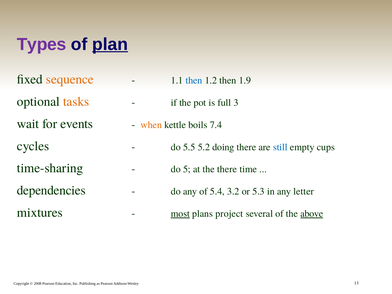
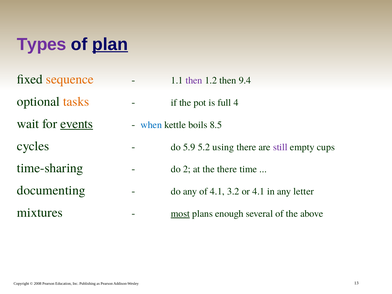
then at (194, 80) colour: blue -> purple
1.9: 1.9 -> 9.4
3: 3 -> 4
events underline: none -> present
when colour: orange -> blue
7.4: 7.4 -> 8.5
5.5: 5.5 -> 5.9
doing: doing -> using
still colour: blue -> purple
5: 5 -> 2
dependencies: dependencies -> documenting
of 5.4: 5.4 -> 4.1
or 5.3: 5.3 -> 4.1
project: project -> enough
above underline: present -> none
